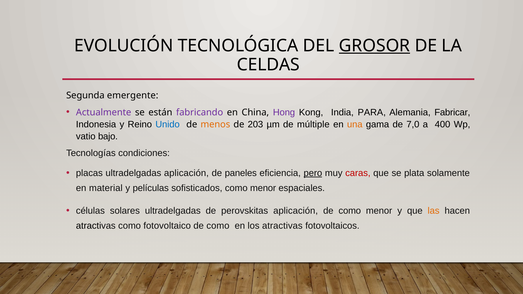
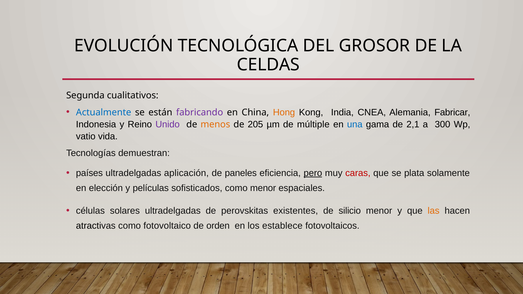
GROSOR underline: present -> none
emergente: emergente -> cualitativos
Actualmente colour: purple -> blue
Hong colour: purple -> orange
PARA: PARA -> CNEA
Unido colour: blue -> purple
203: 203 -> 205
una colour: orange -> blue
7,0: 7,0 -> 2,1
400: 400 -> 300
bajo: bajo -> vida
condiciones: condiciones -> demuestran
placas: placas -> países
material: material -> elección
perovskitas aplicación: aplicación -> existentes
como at (350, 211): como -> silicio
como at (218, 226): como -> orden
los atractivas: atractivas -> establece
